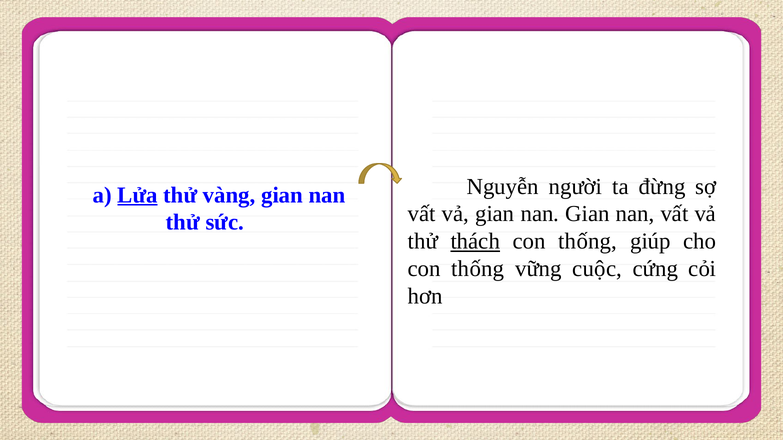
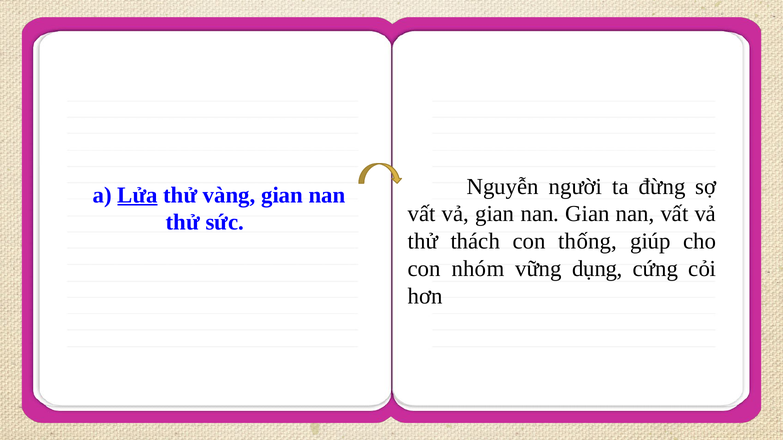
thách underline: present -> none
thống at (478, 269): thống -> nhóm
cuộc: cuộc -> dụng
